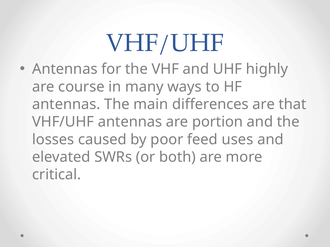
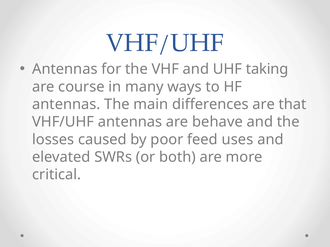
highly: highly -> taking
portion: portion -> behave
